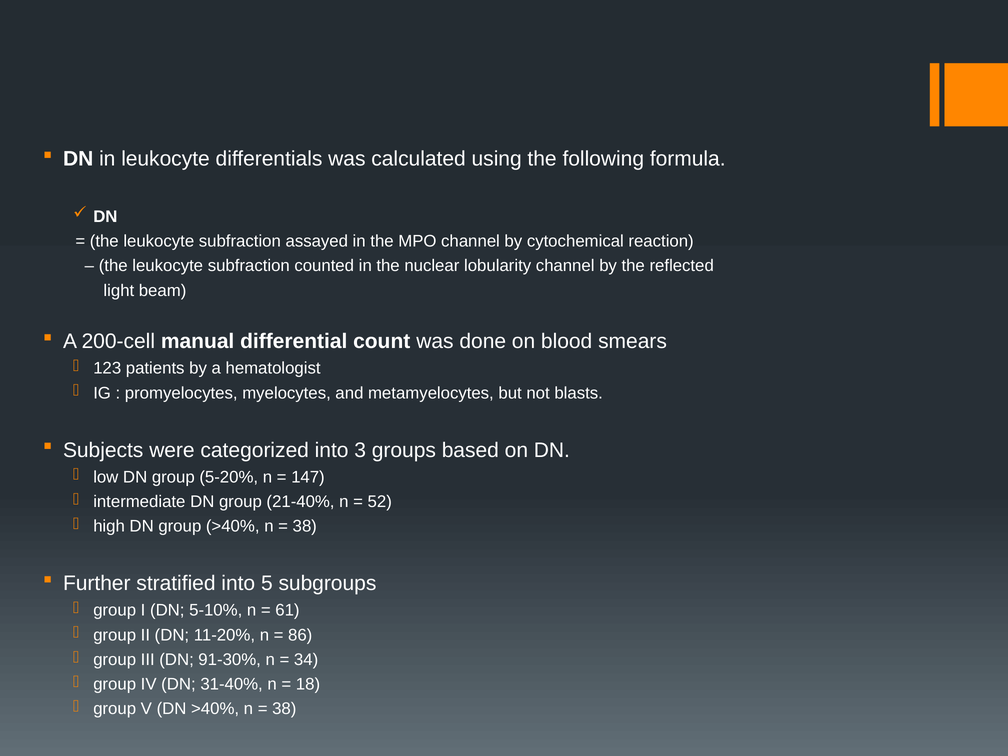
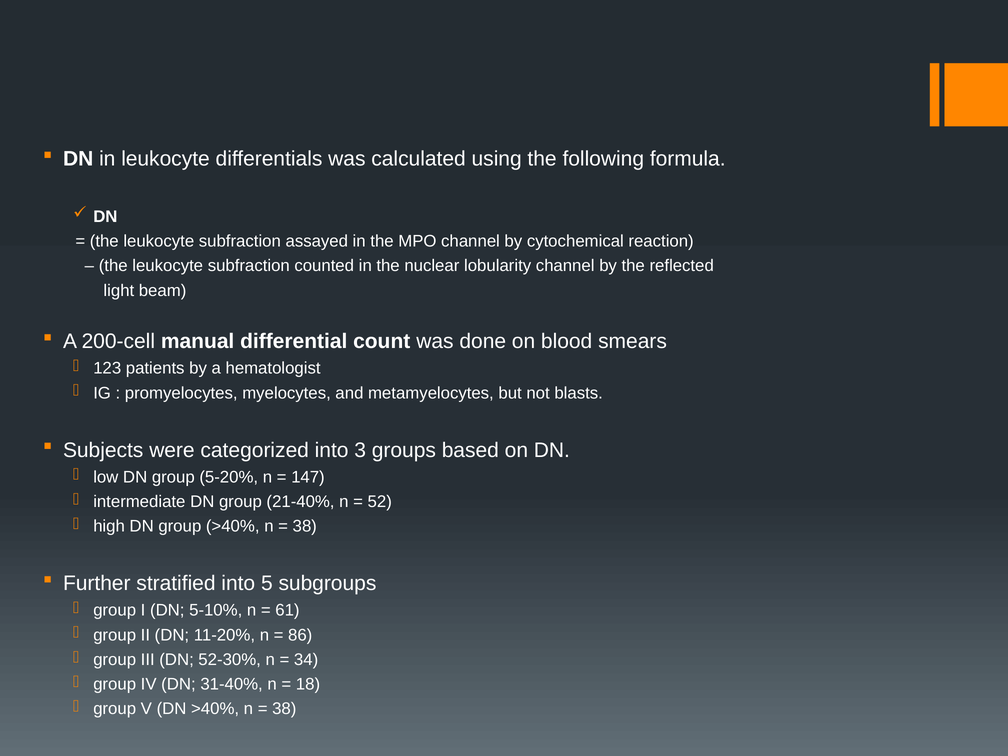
91-30%: 91-30% -> 52-30%
